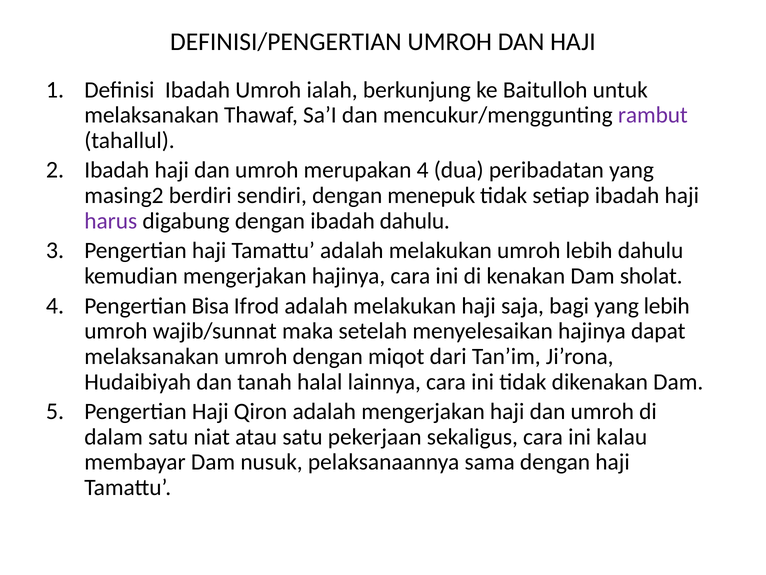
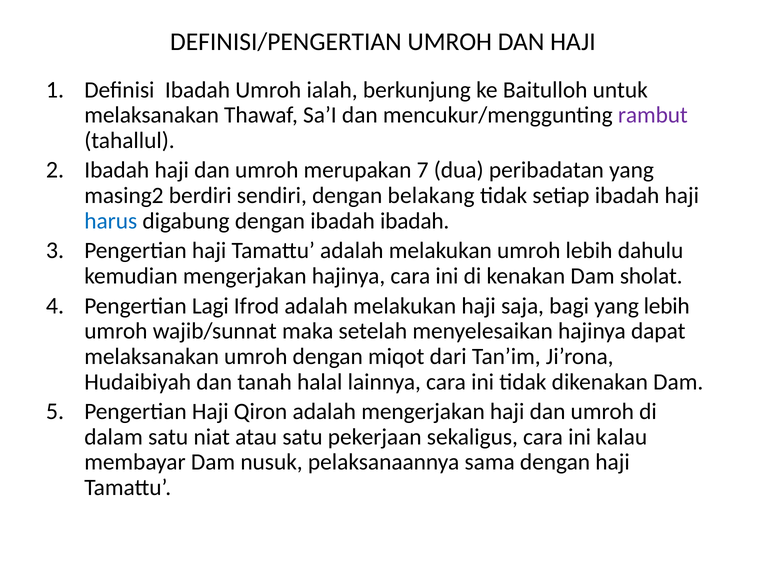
merupakan 4: 4 -> 7
menepuk: menepuk -> belakang
harus colour: purple -> blue
ibadah dahulu: dahulu -> ibadah
Bisa: Bisa -> Lagi
